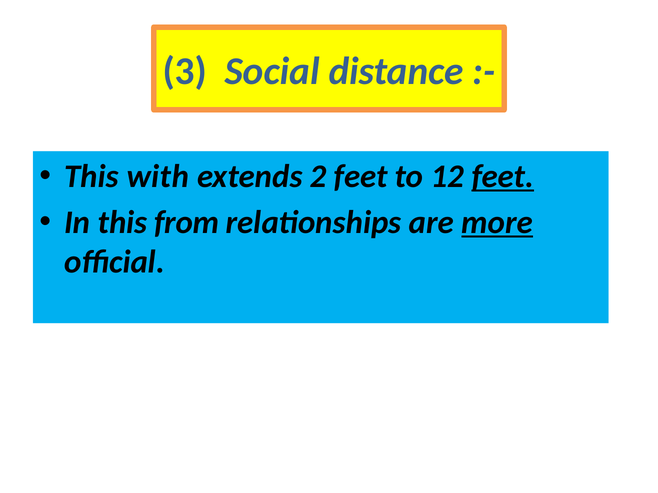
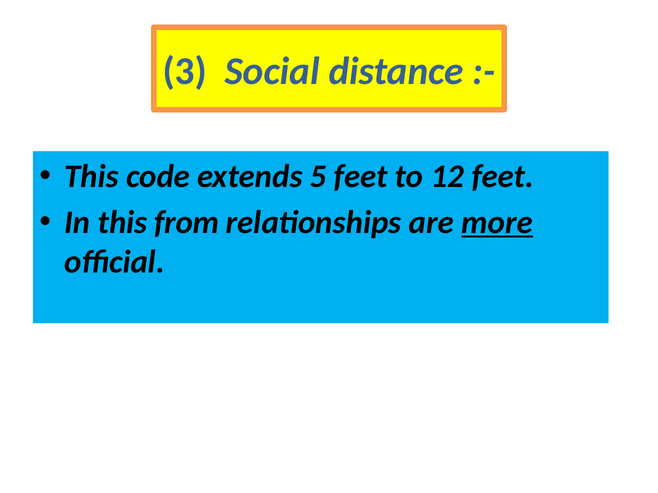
with: with -> code
2: 2 -> 5
feet at (503, 177) underline: present -> none
